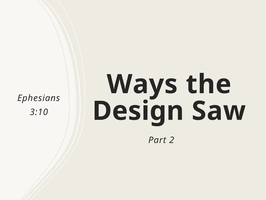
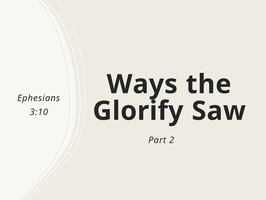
Design: Design -> Glorify
